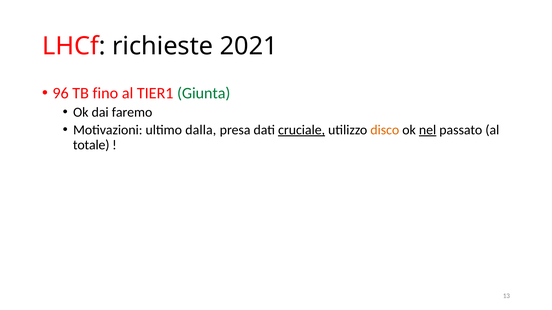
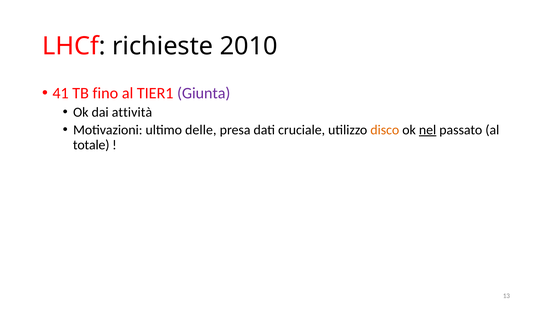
2021: 2021 -> 2010
96: 96 -> 41
Giunta colour: green -> purple
faremo: faremo -> attività
dalla: dalla -> delle
cruciale underline: present -> none
